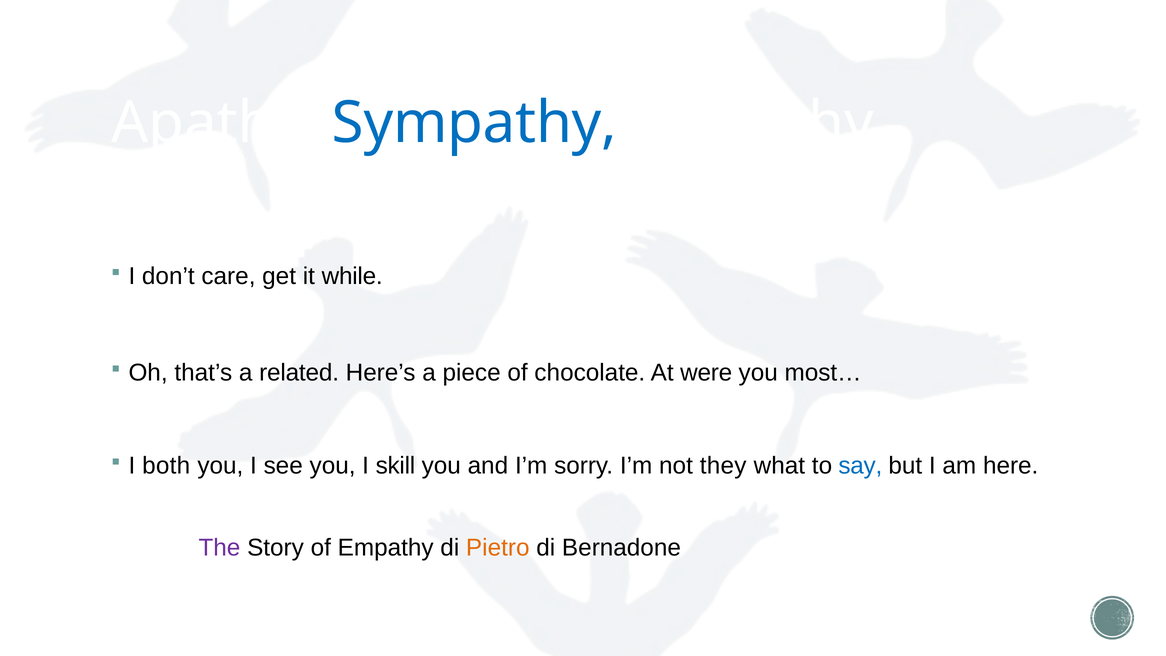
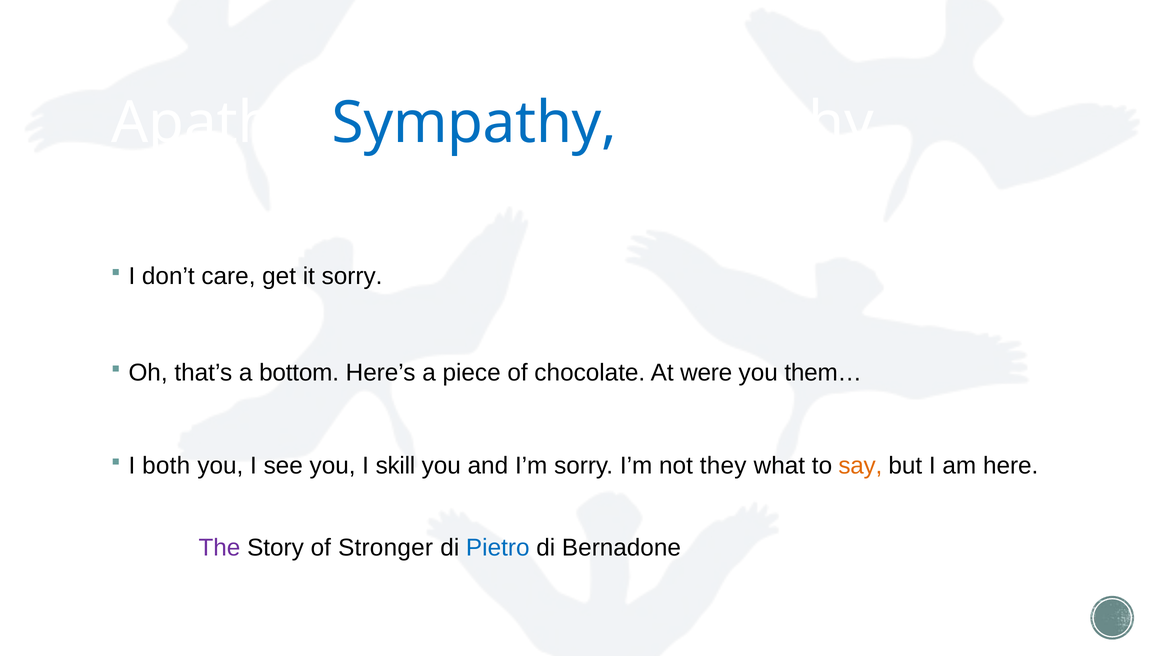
it while: while -> sorry
related: related -> bottom
most…: most… -> them…
say colour: blue -> orange
of Empathy: Empathy -> Stronger
Pietro colour: orange -> blue
